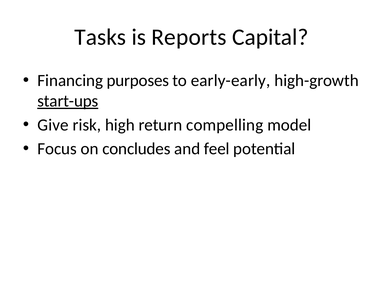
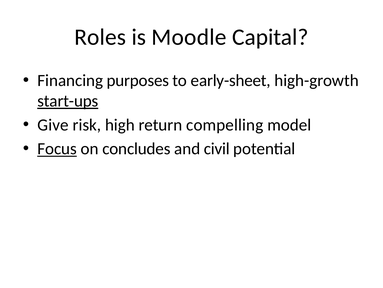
Tasks: Tasks -> Roles
Reports: Reports -> Moodle
early-early: early-early -> early-sheet
Focus underline: none -> present
feel: feel -> civil
